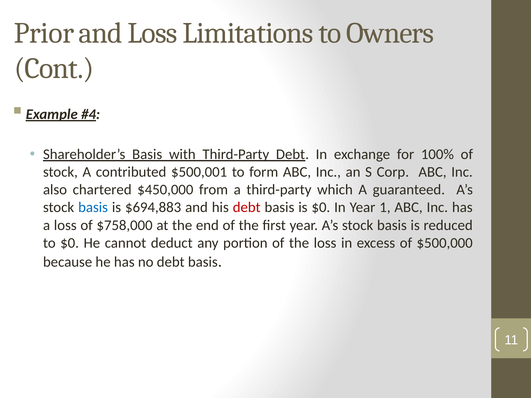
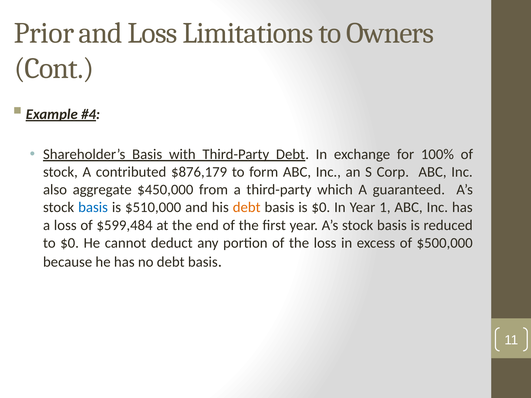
$500,001: $500,001 -> $876,179
chartered: chartered -> aggregate
$694,883: $694,883 -> $510,000
debt at (247, 208) colour: red -> orange
$758,000: $758,000 -> $599,484
